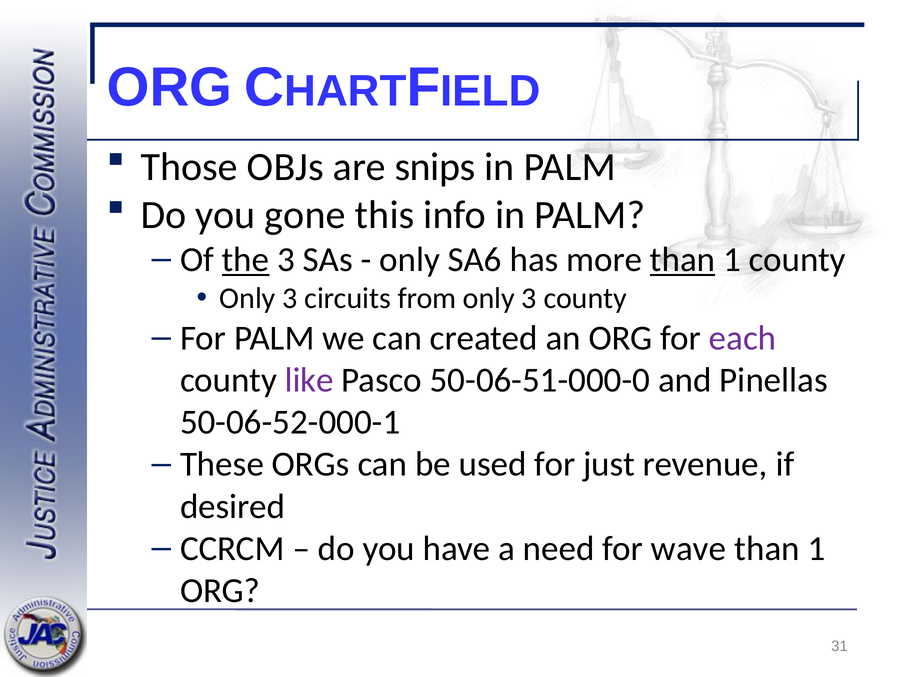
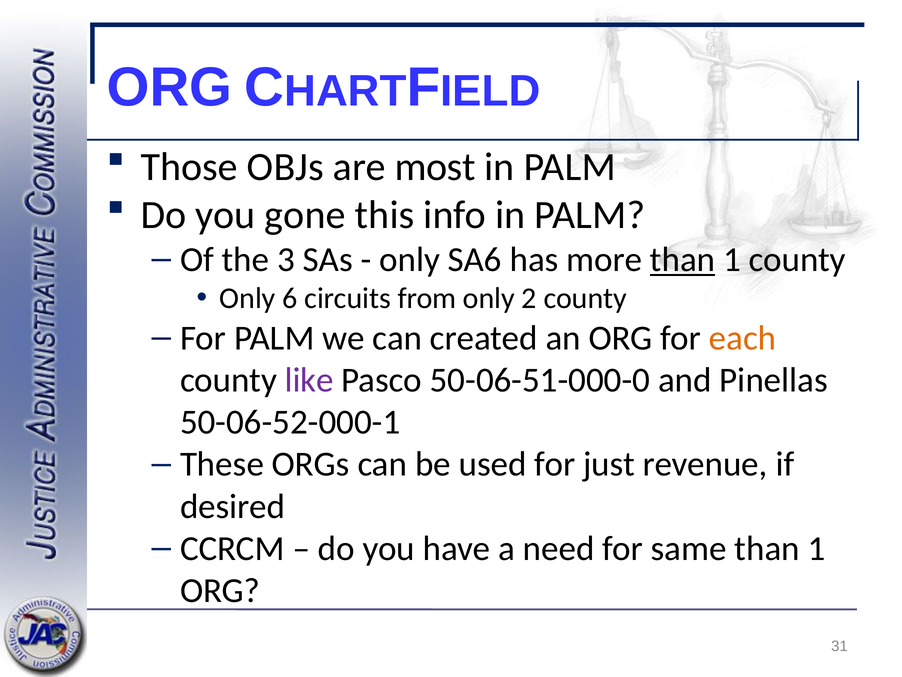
snips: snips -> most
the underline: present -> none
3 at (290, 298): 3 -> 6
3 at (529, 298): 3 -> 2
each colour: purple -> orange
wave: wave -> same
